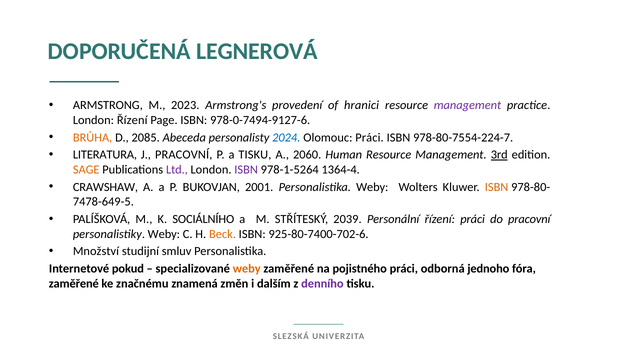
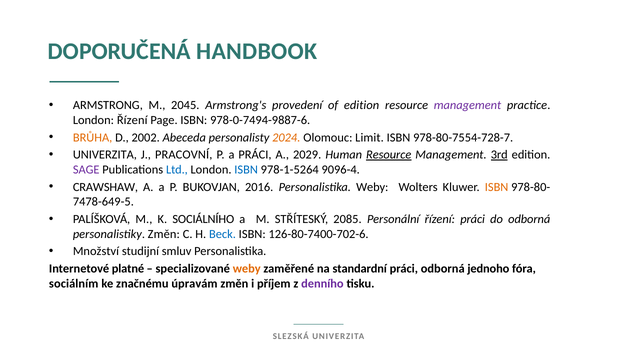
LEGNEROVÁ: LEGNEROVÁ -> HANDBOOK
2023: 2023 -> 2045
of hranici: hranici -> edition
978-0-7494-9127-6: 978-0-7494-9127-6 -> 978-0-7494-9887-6
2085: 2085 -> 2002
2024 colour: blue -> orange
Olomouc Práci: Práci -> Limit
978-80-7554-224-7: 978-80-7554-224-7 -> 978-80-7554-728-7
LITERATURA at (105, 155): LITERATURA -> UNIVERZITA
a TISKU: TISKU -> PRÁCI
2060: 2060 -> 2029
Resource at (389, 155) underline: none -> present
SAGE colour: orange -> purple
Ltd colour: purple -> blue
ISBN at (246, 170) colour: purple -> blue
1364-4: 1364-4 -> 9096-4
2001: 2001 -> 2016
2039: 2039 -> 2085
do pracovní: pracovní -> odborná
personalistiky Weby: Weby -> Změn
Beck colour: orange -> blue
925-80-7400-702-6: 925-80-7400-702-6 -> 126-80-7400-702-6
pokud: pokud -> platné
pojistného: pojistného -> standardní
zaměřené at (74, 284): zaměřené -> sociálním
znamená: znamená -> úpravám
dalším: dalším -> příjem
